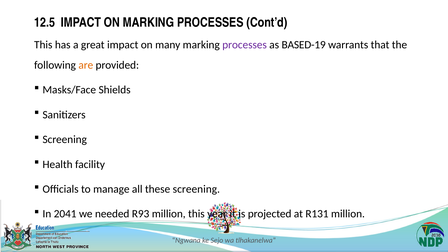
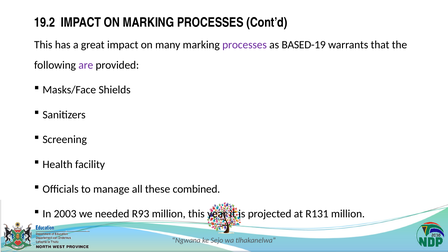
12.5: 12.5 -> 19.2
are colour: orange -> purple
these screening: screening -> combined
2041: 2041 -> 2003
